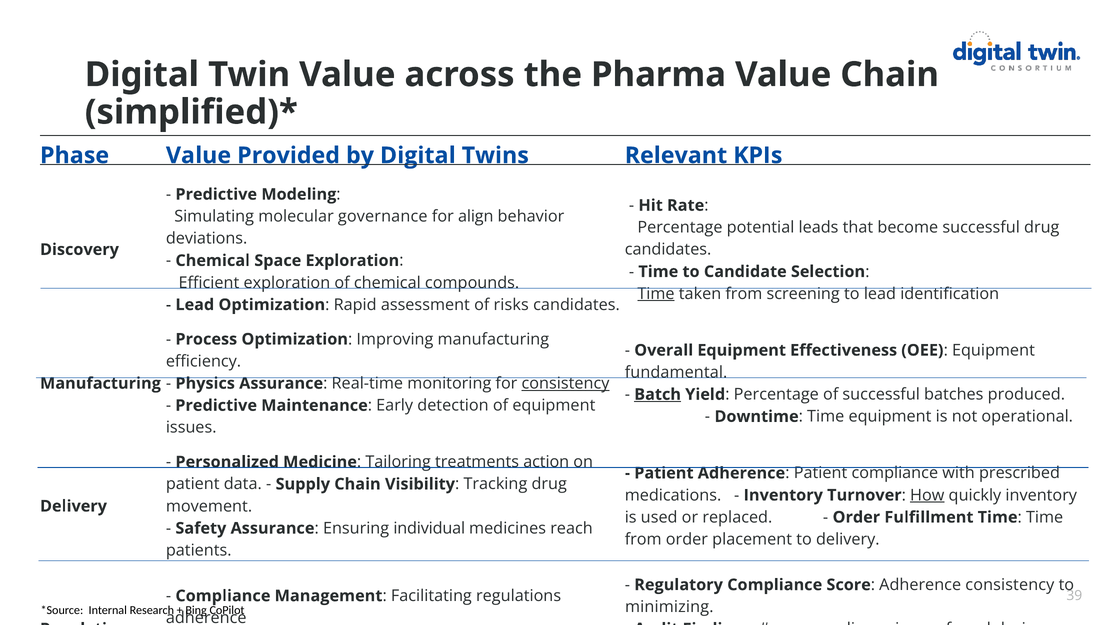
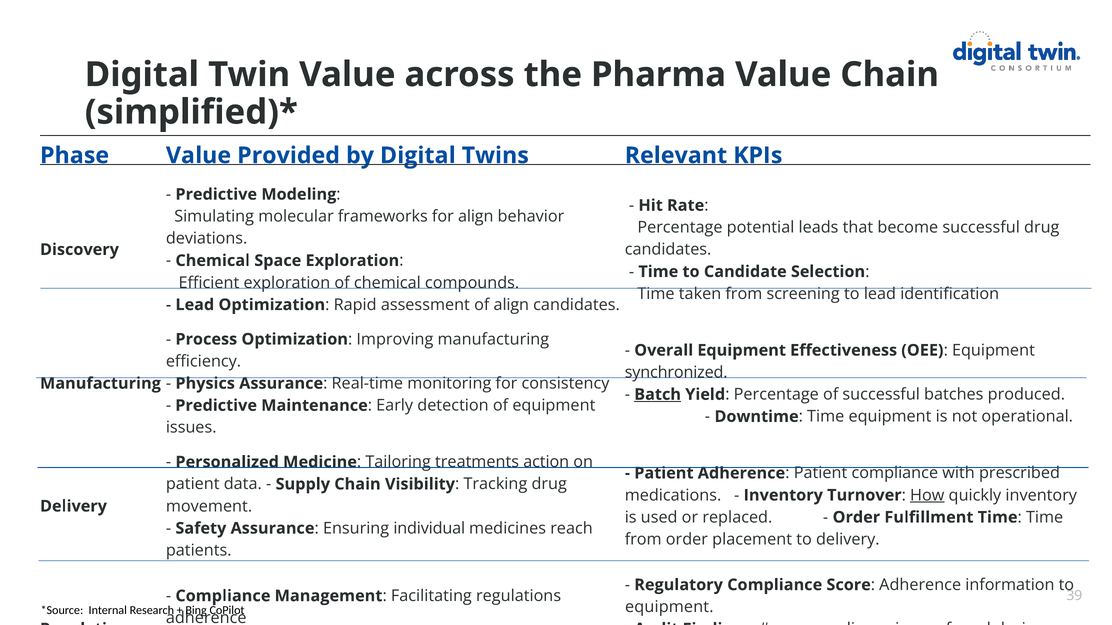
governance: governance -> frameworks
Time at (656, 294) underline: present -> none
of risks: risks -> align
fundamental: fundamental -> synchronized
consistency at (566, 384) underline: present -> none
Adherence consistency: consistency -> information
minimizing at (669, 607): minimizing -> equipment
